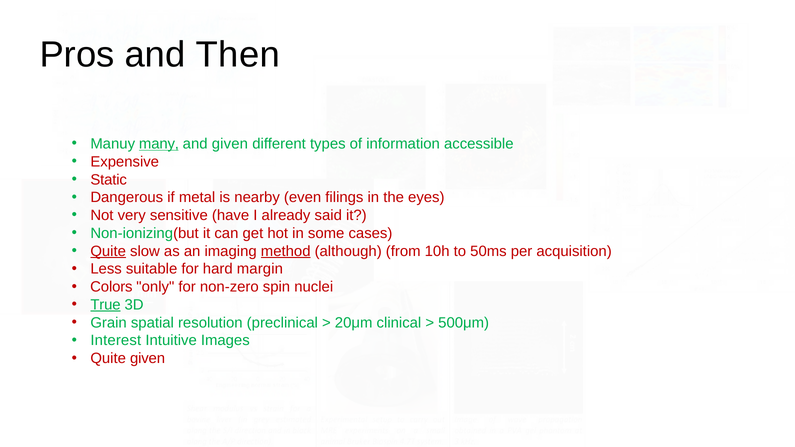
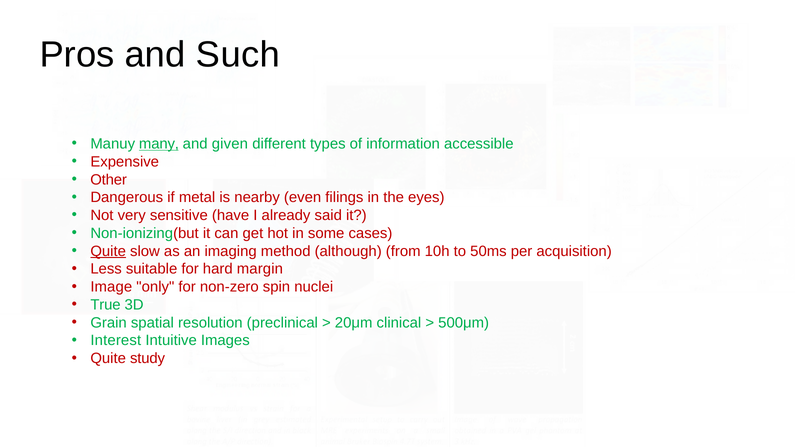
Then: Then -> Such
Static: Static -> Other
method underline: present -> none
Colors: Colors -> Image
True underline: present -> none
Quite given: given -> study
